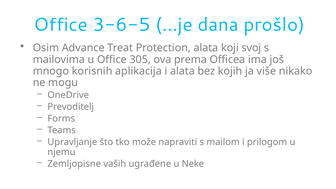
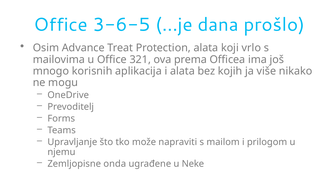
svoj: svoj -> vrlo
305: 305 -> 321
vaših: vaših -> onda
